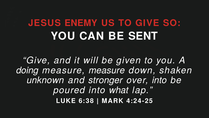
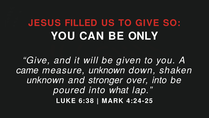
ENEMY: ENEMY -> FILLED
SENT: SENT -> ONLY
doing: doing -> came
measure measure: measure -> unknown
